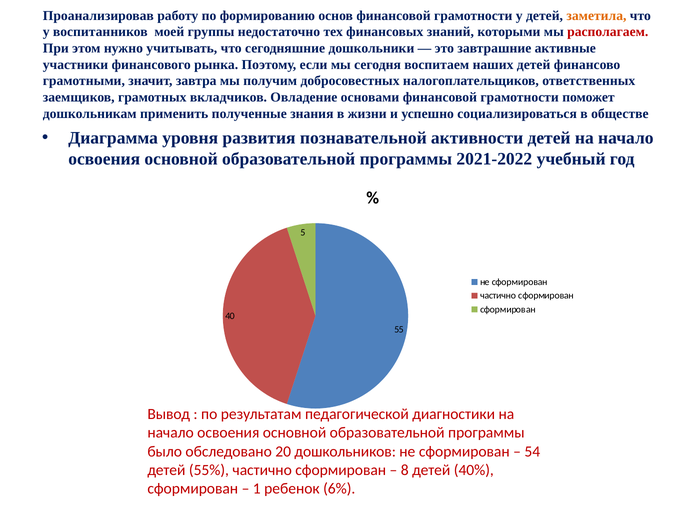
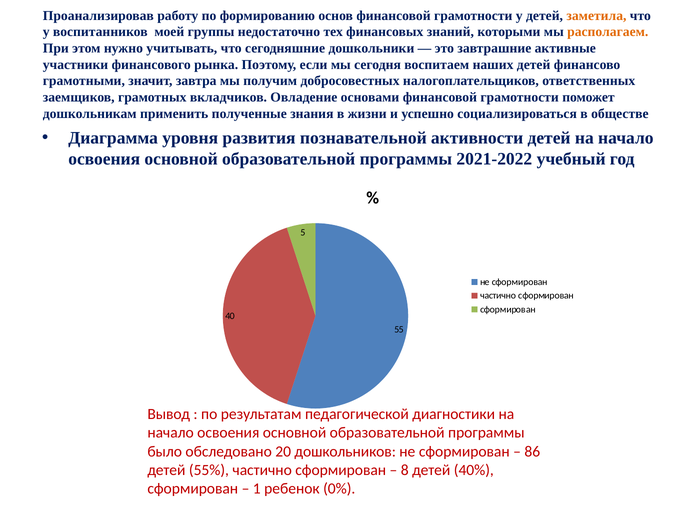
располагаем colour: red -> orange
54: 54 -> 86
6%: 6% -> 0%
